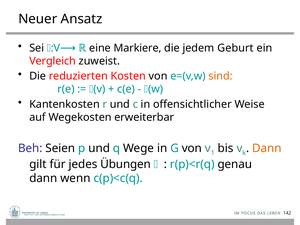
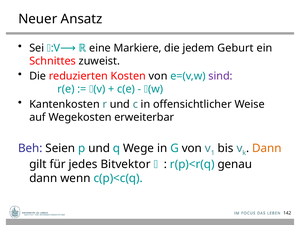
Vergleich: Vergleich -> Schnittes
sind colour: orange -> purple
Übungen: Übungen -> Bitvektor
